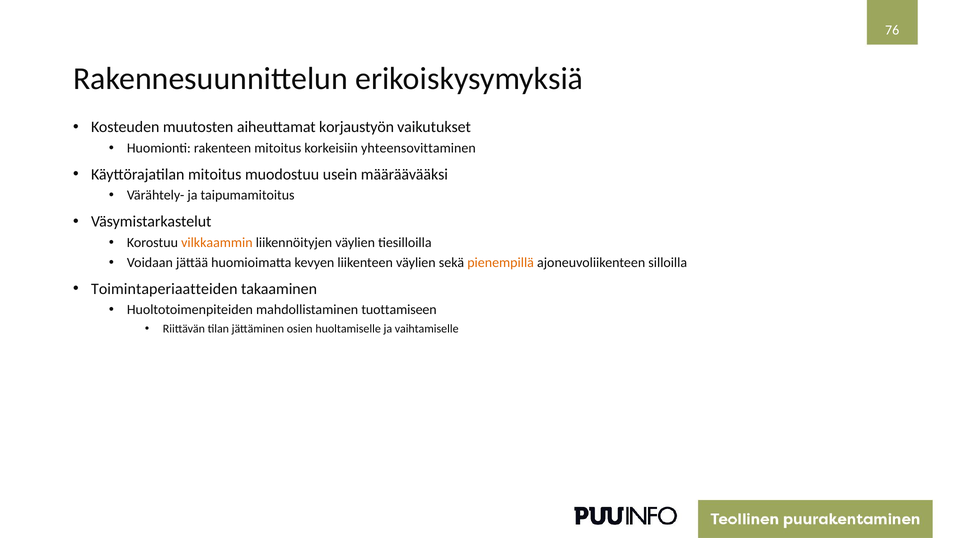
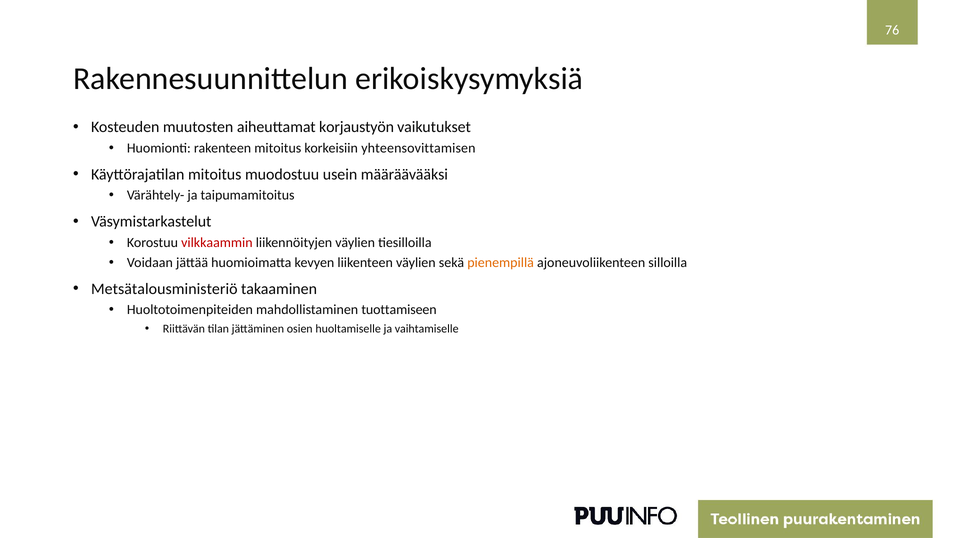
yhteensovittaminen: yhteensovittaminen -> yhteensovittamisen
vilkkaammin colour: orange -> red
Toimintaperiaatteiden: Toimintaperiaatteiden -> Metsätalousministeriö
